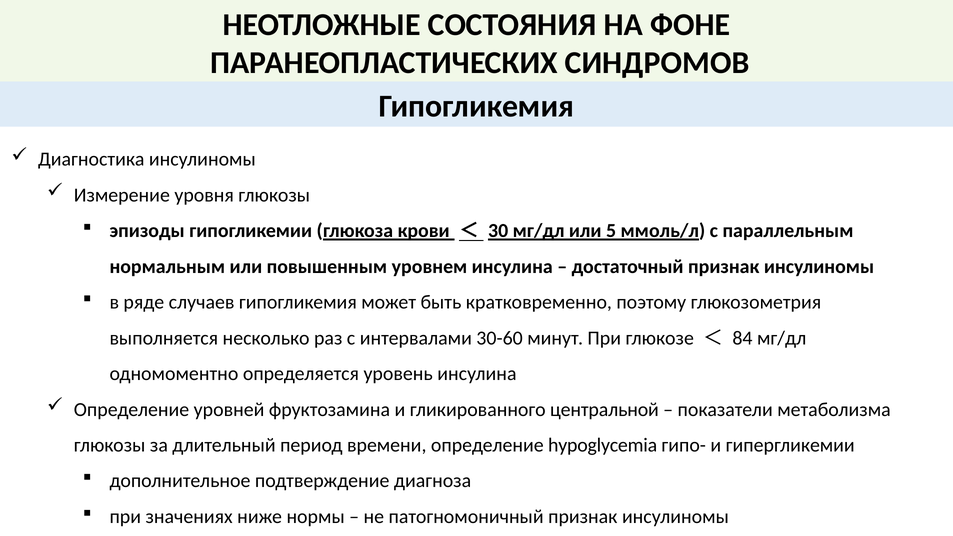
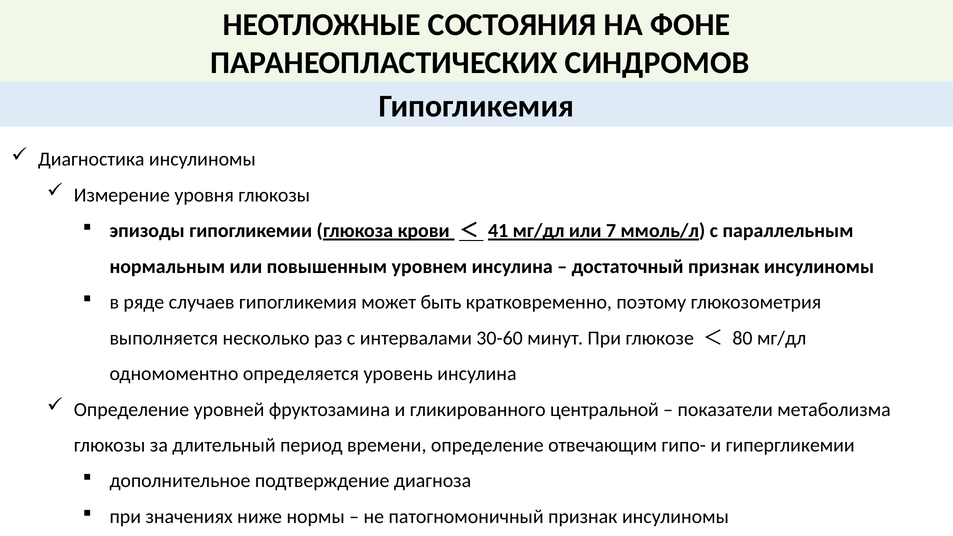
30: 30 -> 41
5: 5 -> 7
84: 84 -> 80
hypoglycemia: hypoglycemia -> отвечающим
